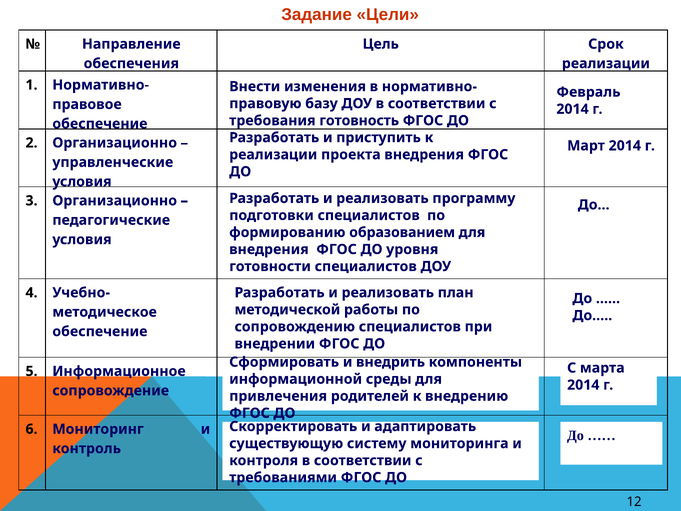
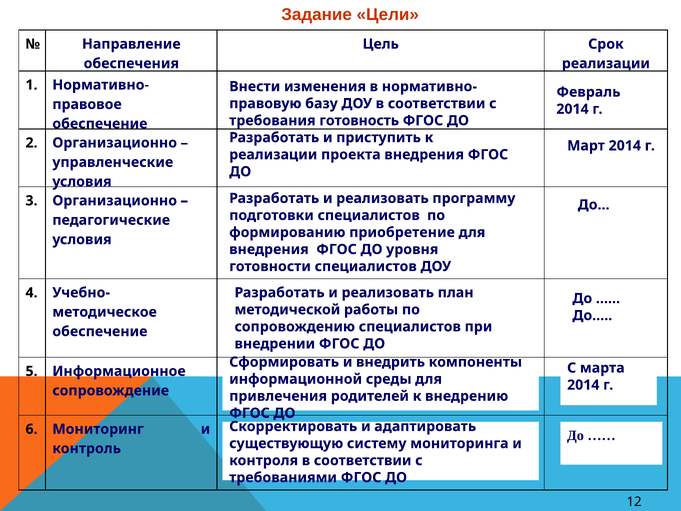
образованием: образованием -> приобретение
